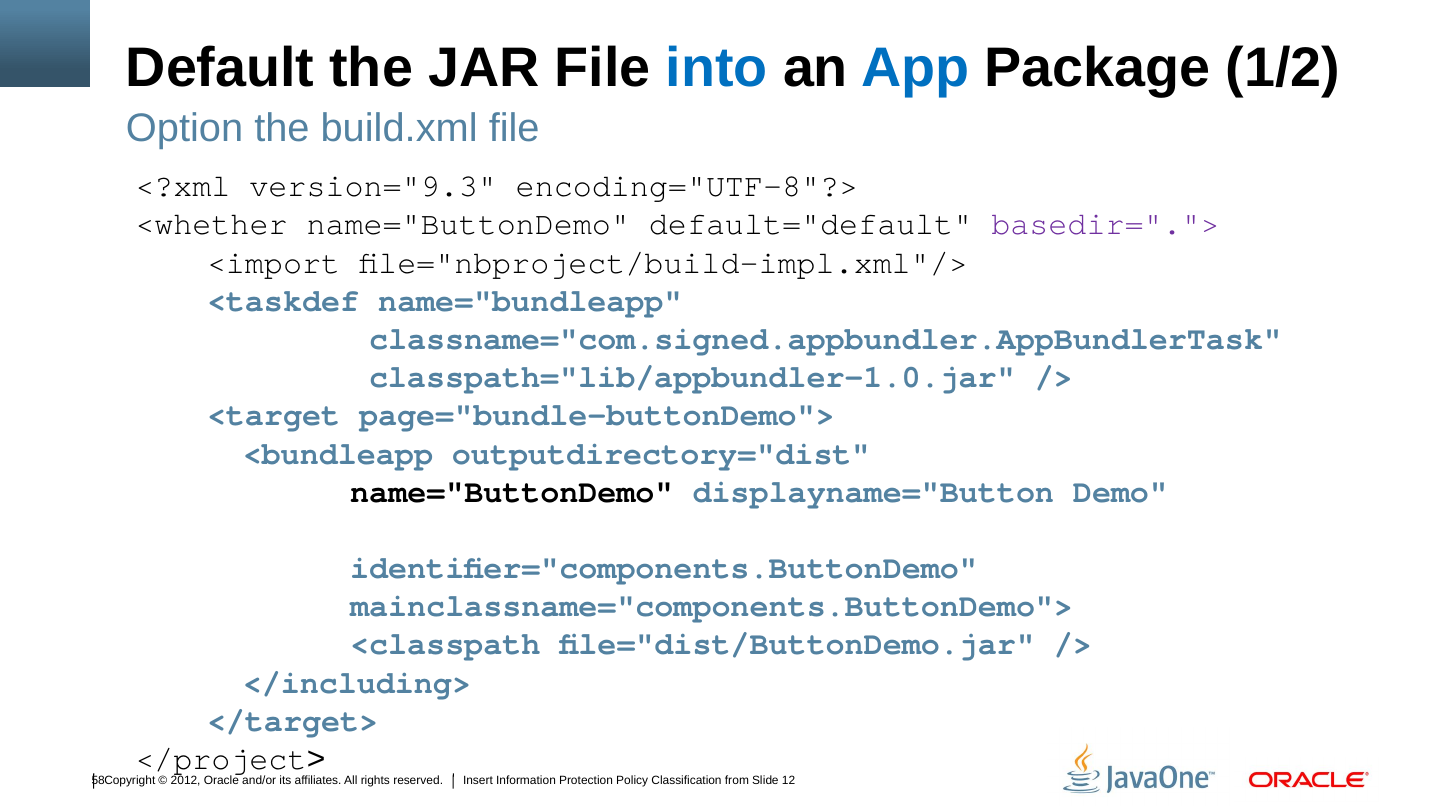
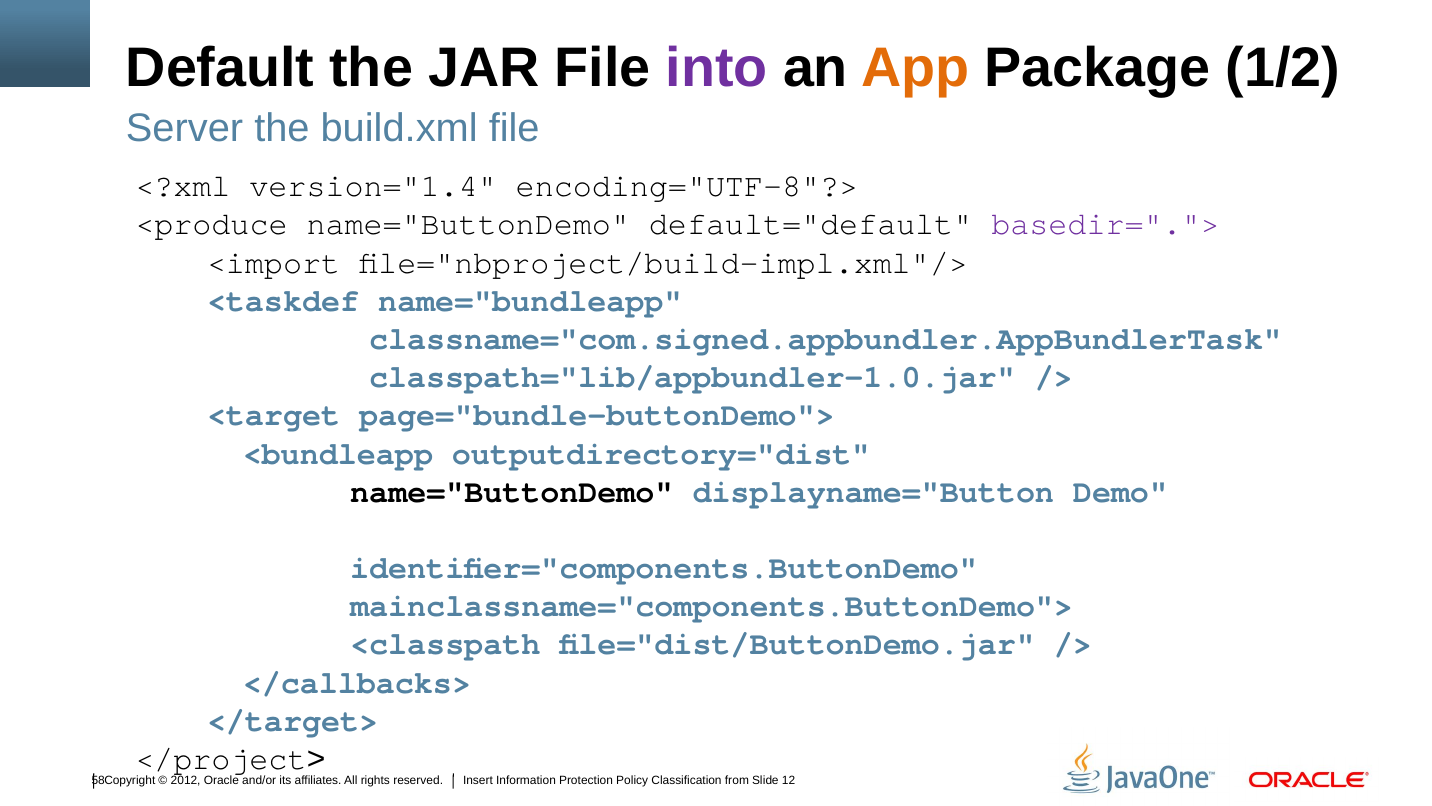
into colour: blue -> purple
App colour: blue -> orange
Option: Option -> Server
version="9.3: version="9.3 -> version="1.4
<whether: <whether -> <produce
</including>: </including> -> </callbacks>
